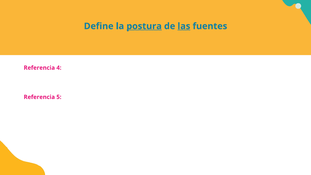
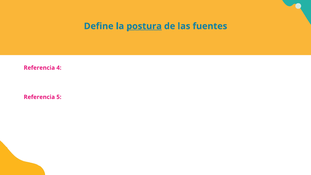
las underline: present -> none
